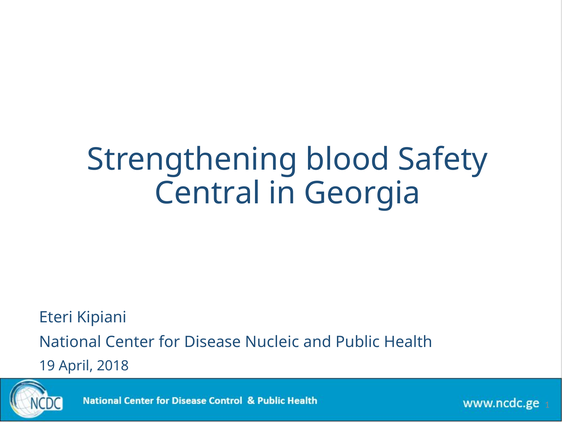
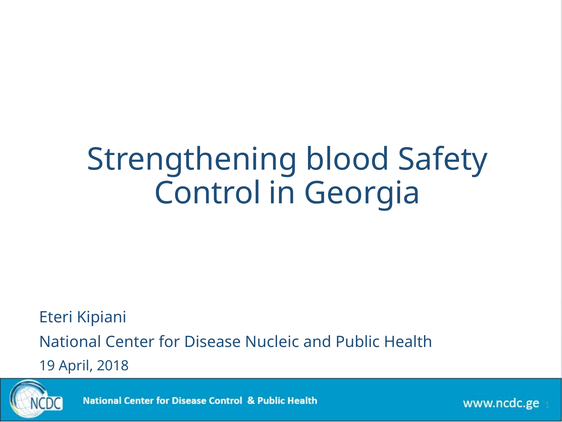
Central: Central -> Control
